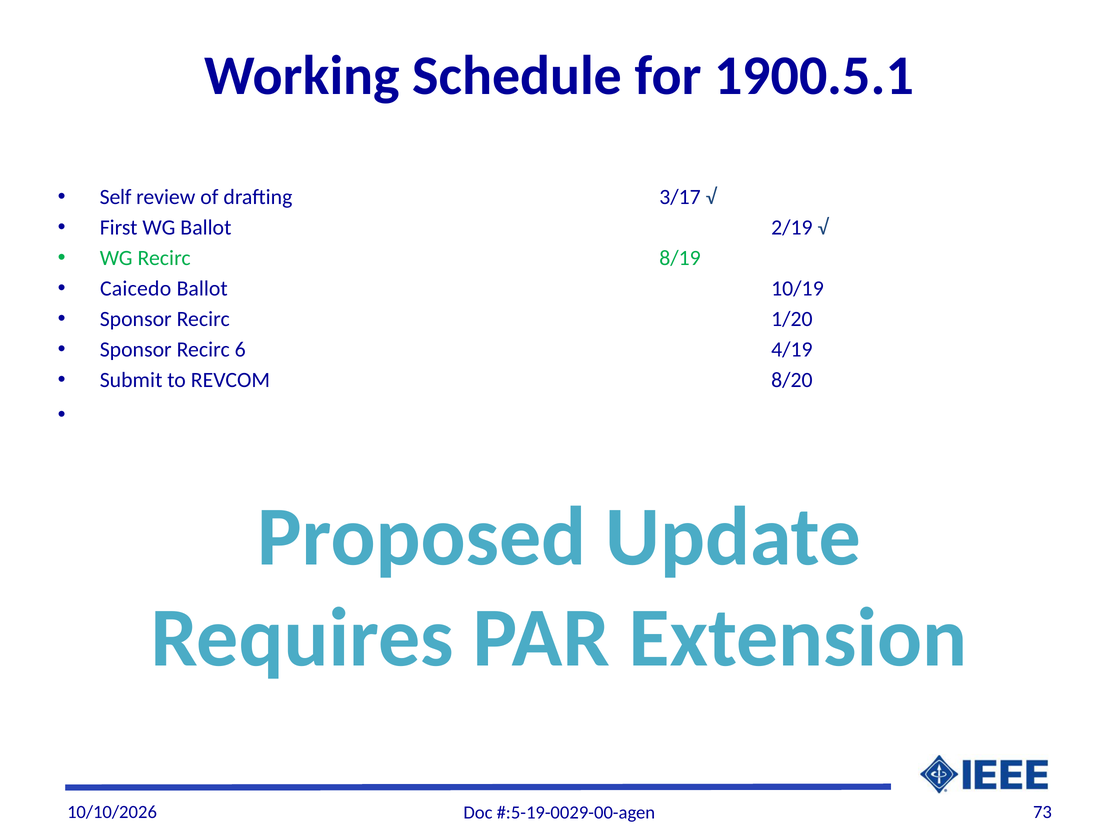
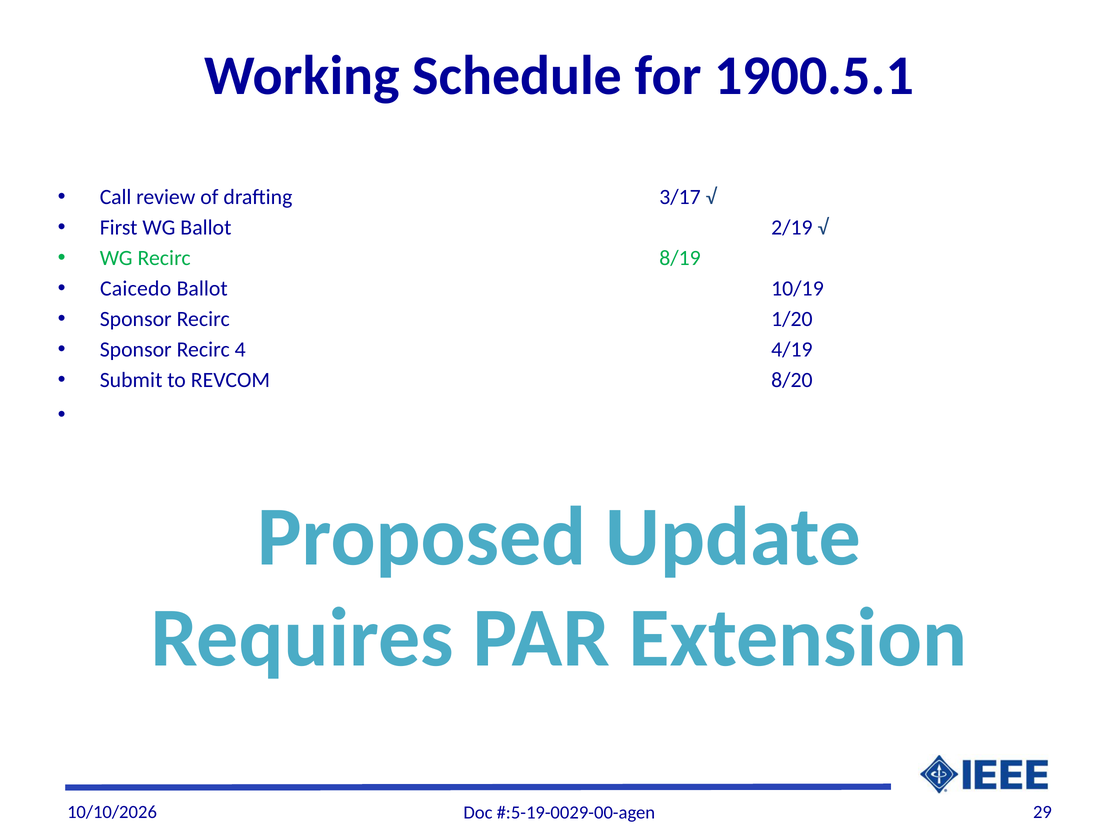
Self: Self -> Call
6: 6 -> 4
73: 73 -> 29
